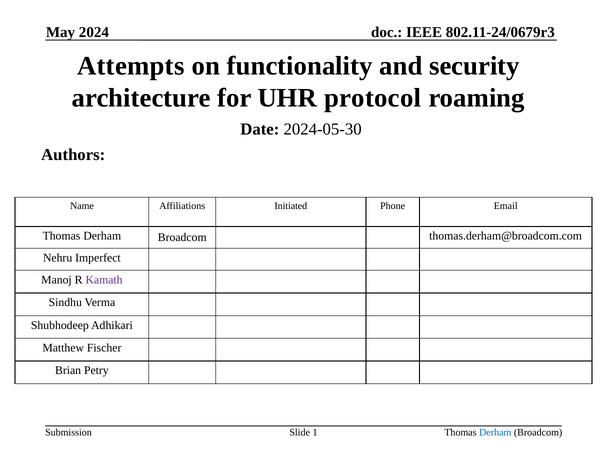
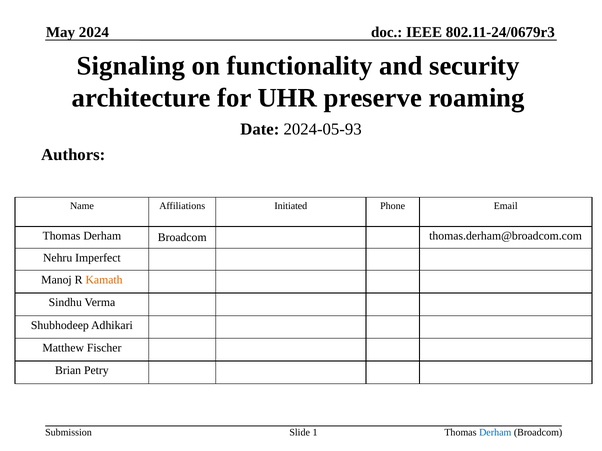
Attempts: Attempts -> Signaling
protocol: protocol -> preserve
2024-05-30: 2024-05-30 -> 2024-05-93
Kamath colour: purple -> orange
